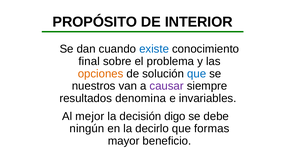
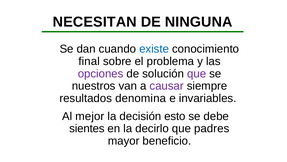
PROPÓSITO: PROPÓSITO -> NECESITAN
INTERIOR: INTERIOR -> NINGUNA
opciones colour: orange -> purple
que at (197, 73) colour: blue -> purple
digo: digo -> esto
ningún: ningún -> sientes
formas: formas -> padres
